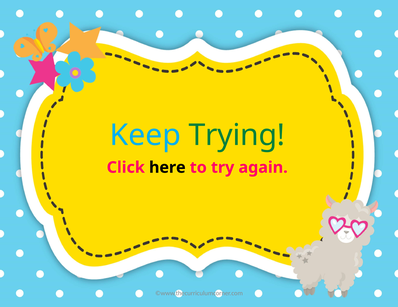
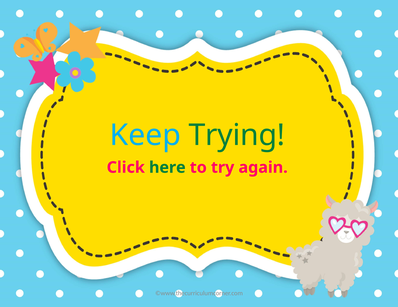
here colour: black -> green
